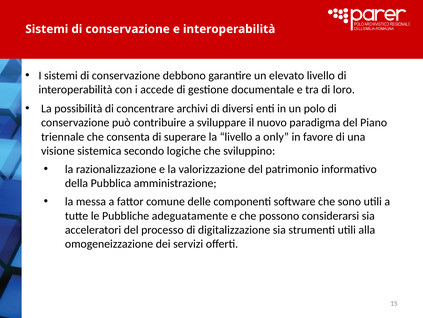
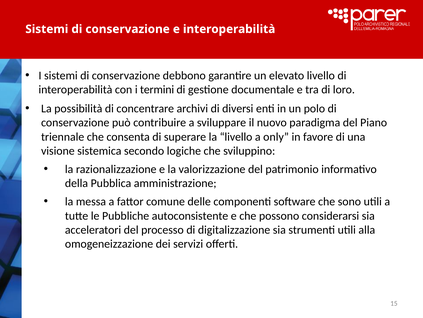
accede: accede -> termini
adeguatamente: adeguatamente -> autoconsistente
